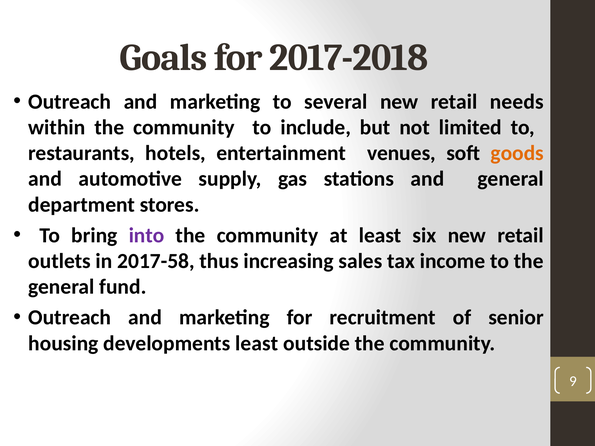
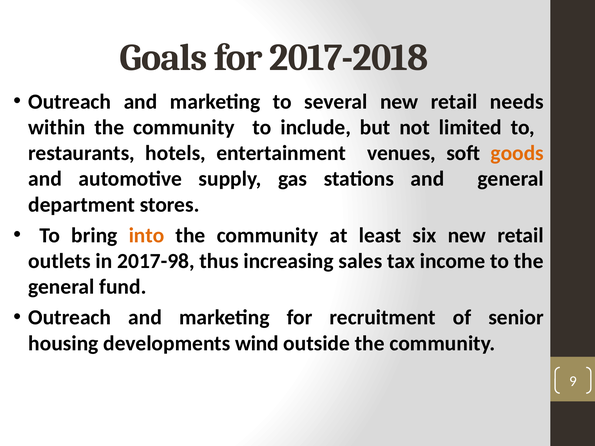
into colour: purple -> orange
2017-58: 2017-58 -> 2017-98
developments least: least -> wind
